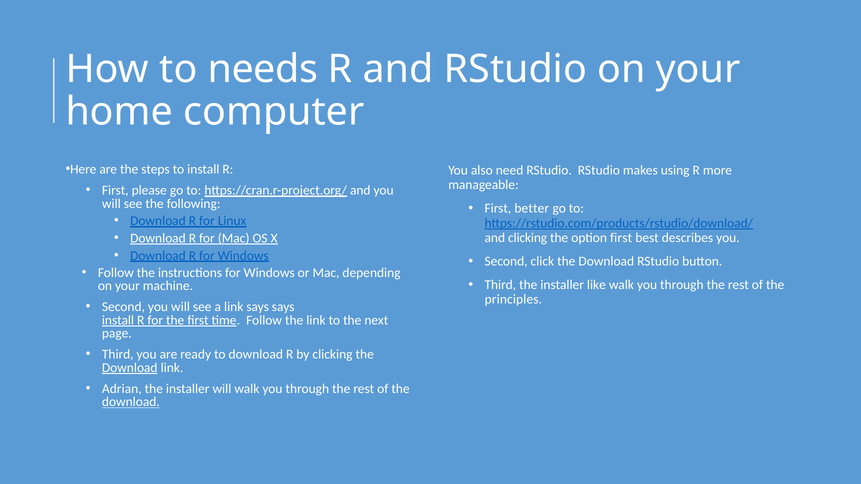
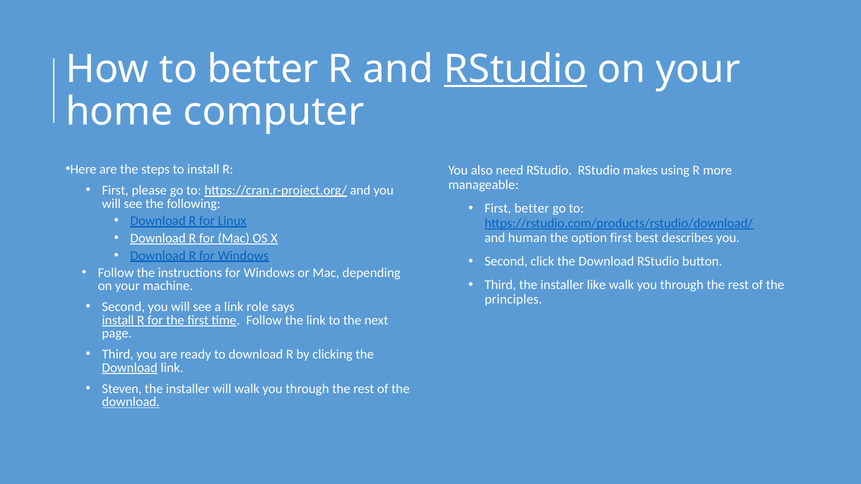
to needs: needs -> better
RStudio at (515, 69) underline: none -> present
and clicking: clicking -> human
link says: says -> role
Adrian: Adrian -> Steven
